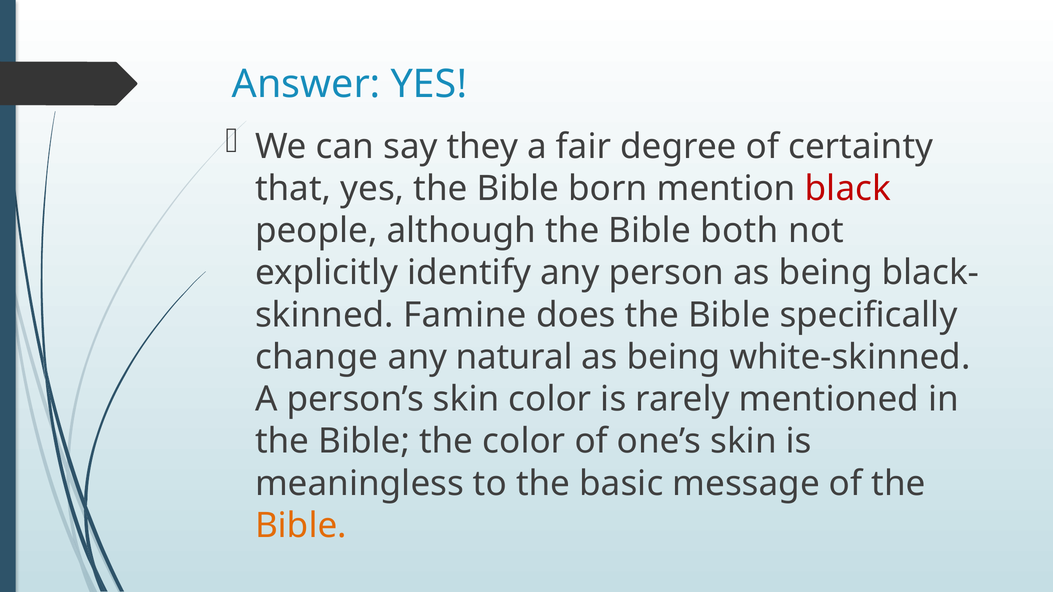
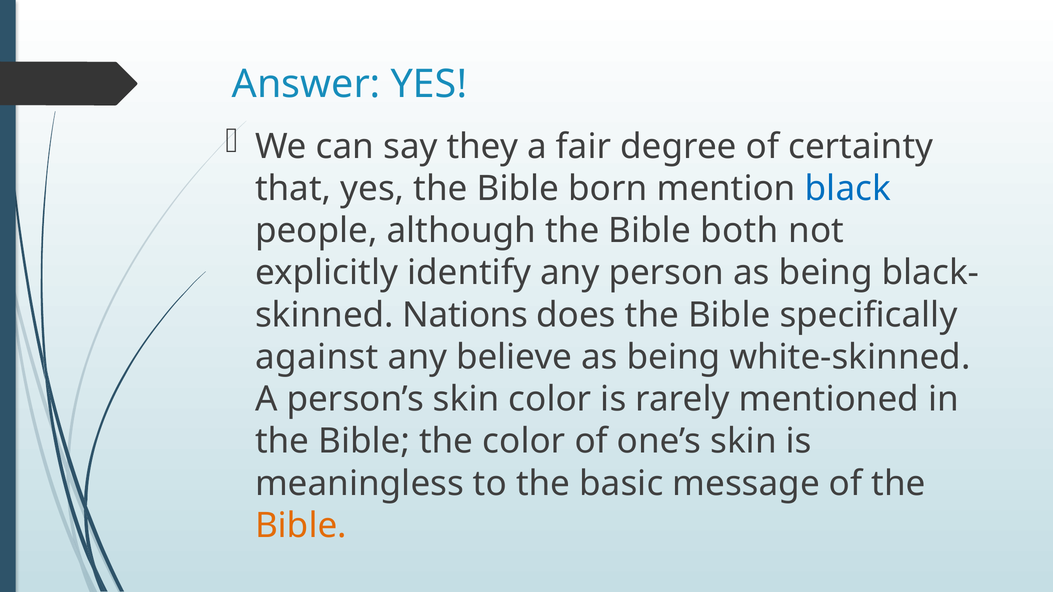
black colour: red -> blue
Famine: Famine -> Nations
change: change -> against
natural: natural -> believe
